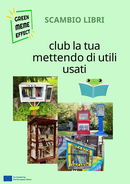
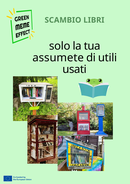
club: club -> solo
mettendo: mettendo -> assumete
